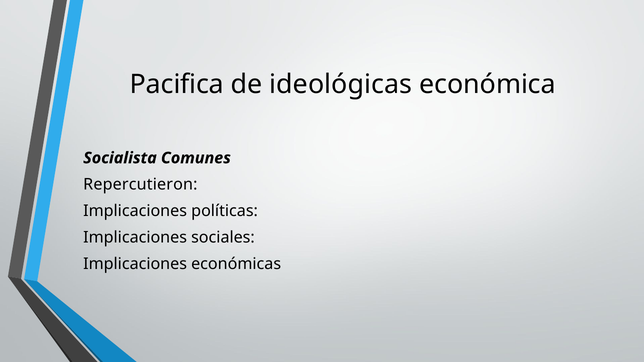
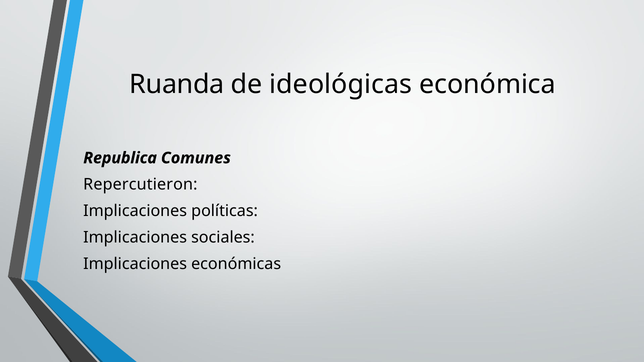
Pacifica: Pacifica -> Ruanda
Socialista: Socialista -> Republica
